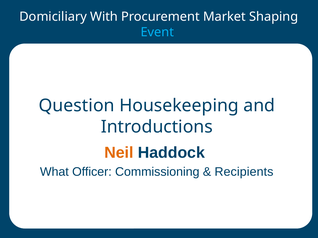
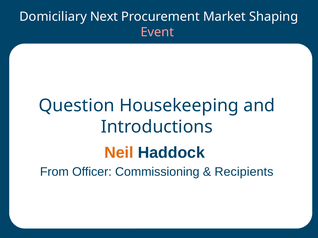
With: With -> Next
Event colour: light blue -> pink
What: What -> From
